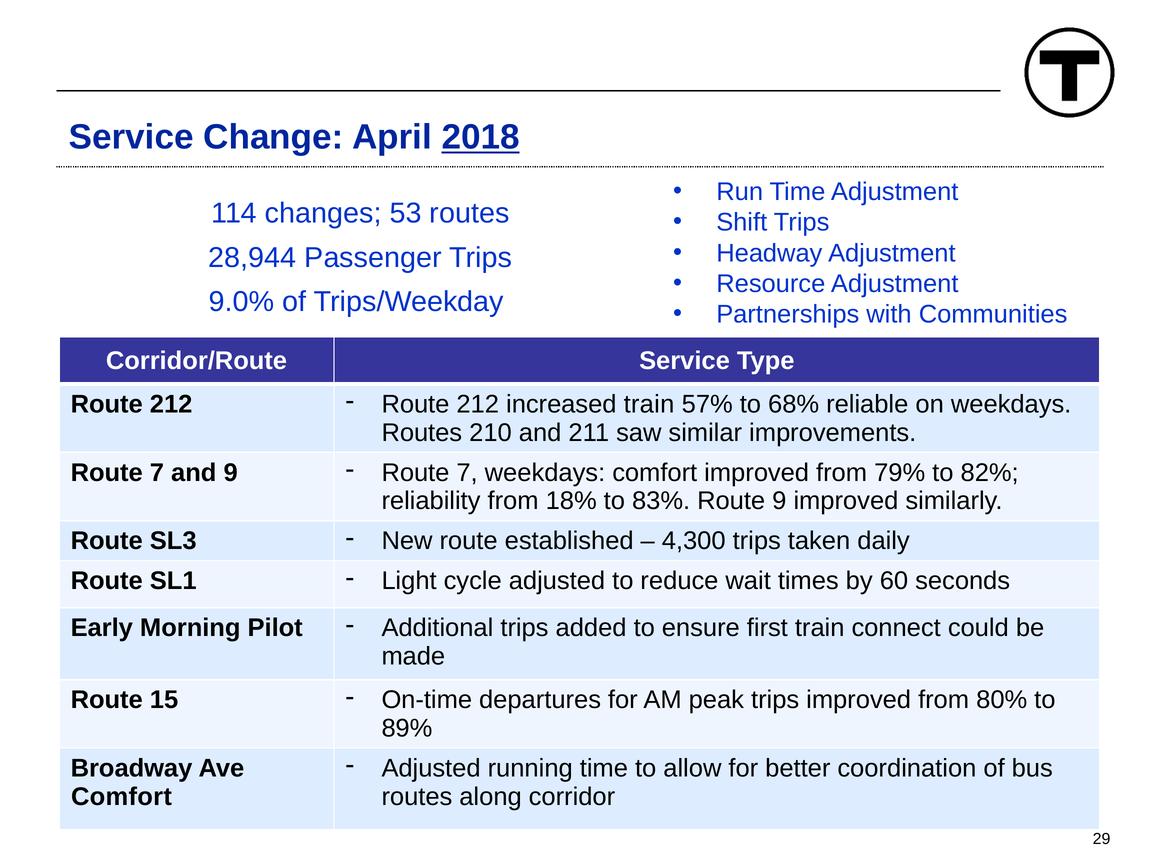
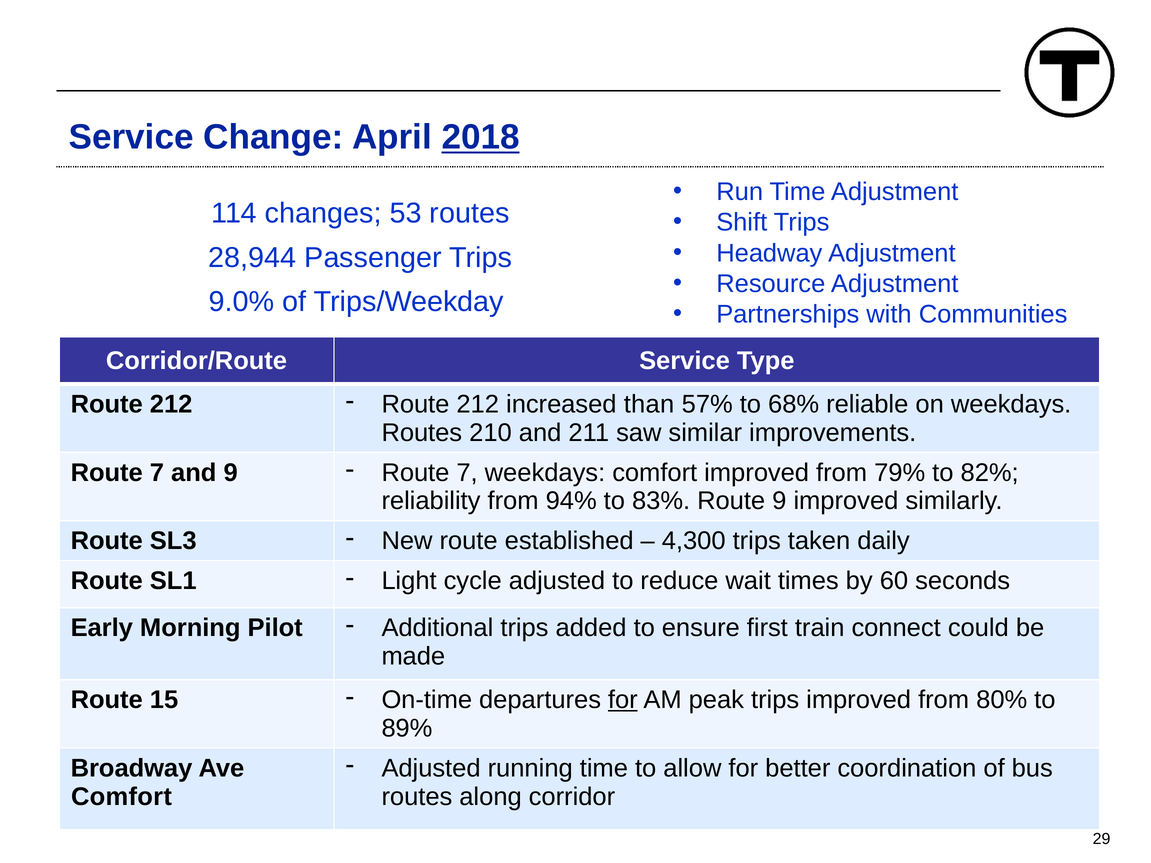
increased train: train -> than
18%: 18% -> 94%
for at (623, 700) underline: none -> present
